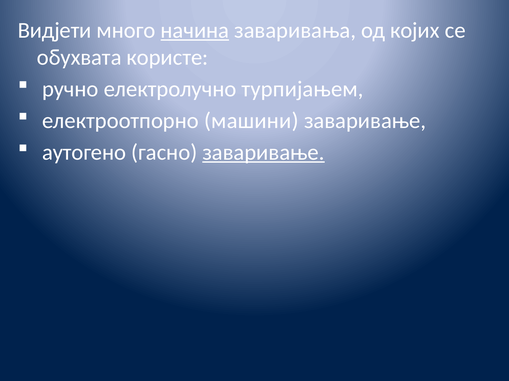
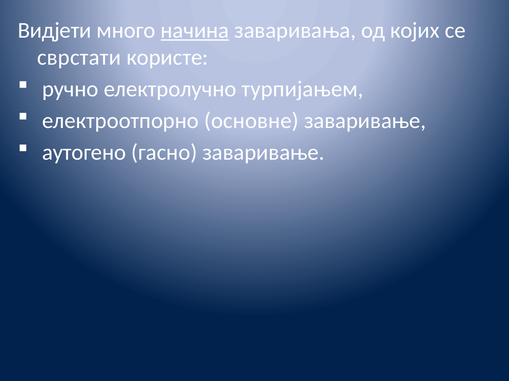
обухвата: обухвата -> сврстати
машини: машини -> основне
заваривање at (263, 153) underline: present -> none
